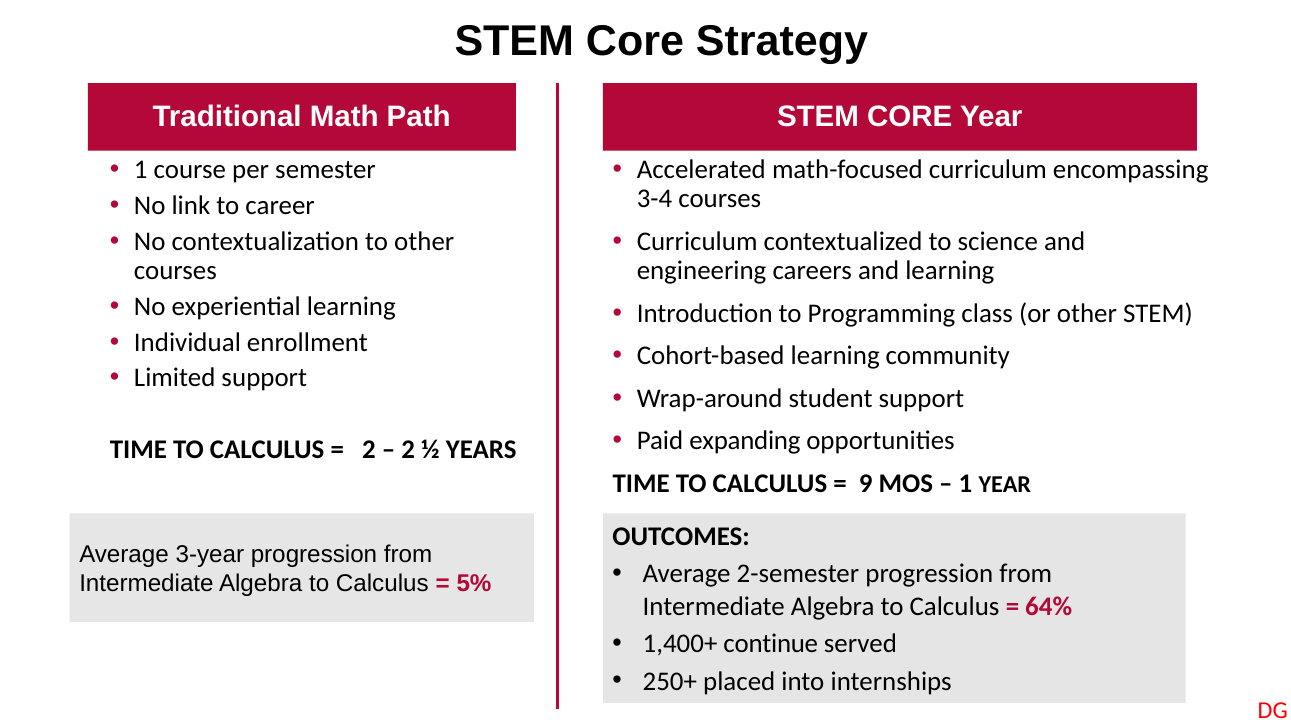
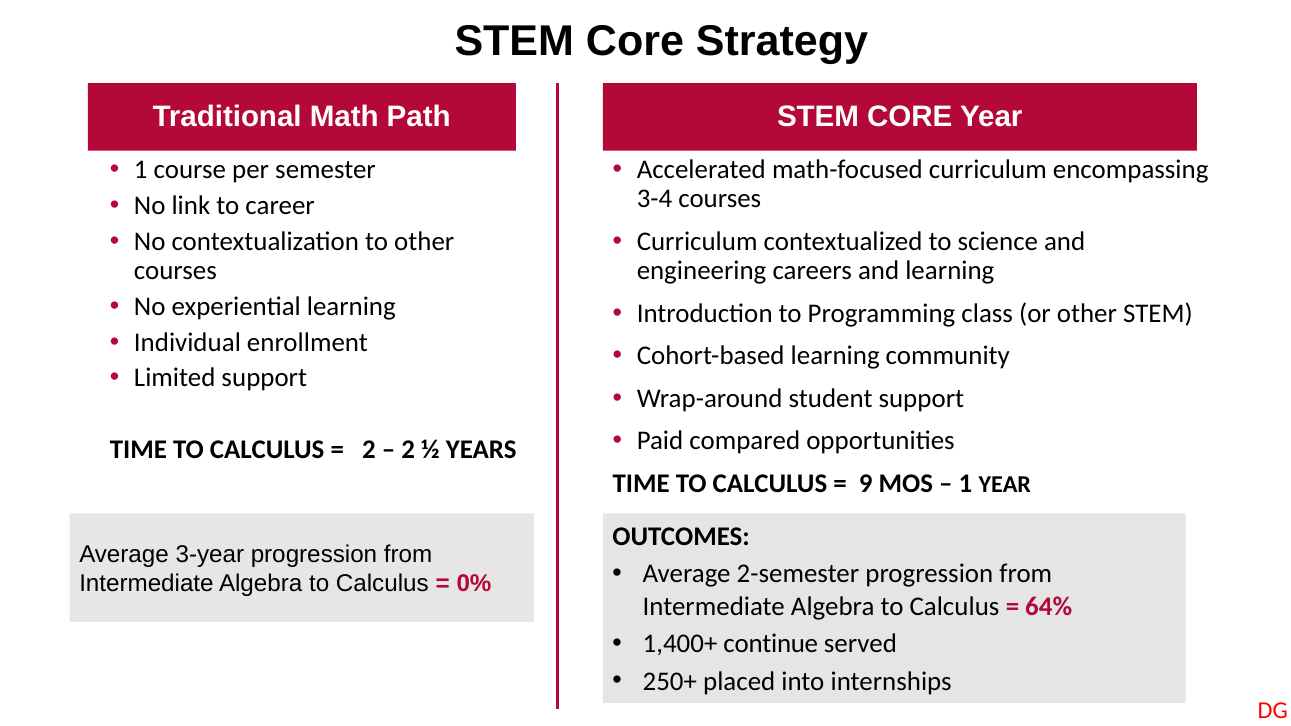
expanding: expanding -> compared
5%: 5% -> 0%
